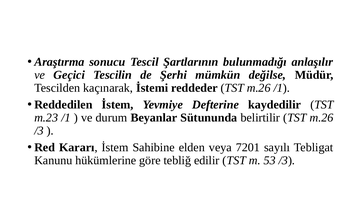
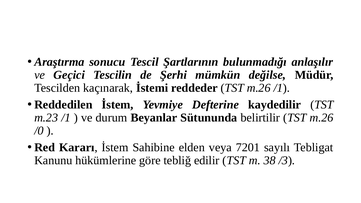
/3 at (39, 131): /3 -> /0
53: 53 -> 38
